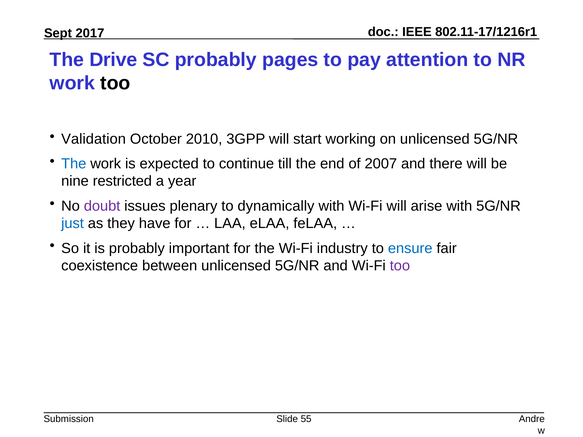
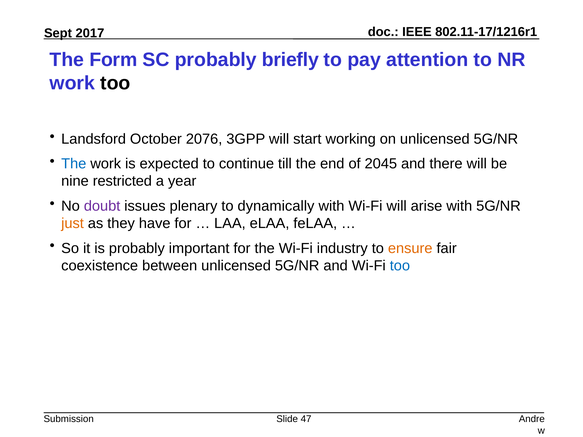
Drive: Drive -> Form
pages: pages -> briefly
Validation: Validation -> Landsford
2010: 2010 -> 2076
2007: 2007 -> 2045
just colour: blue -> orange
ensure colour: blue -> orange
too at (400, 266) colour: purple -> blue
55: 55 -> 47
